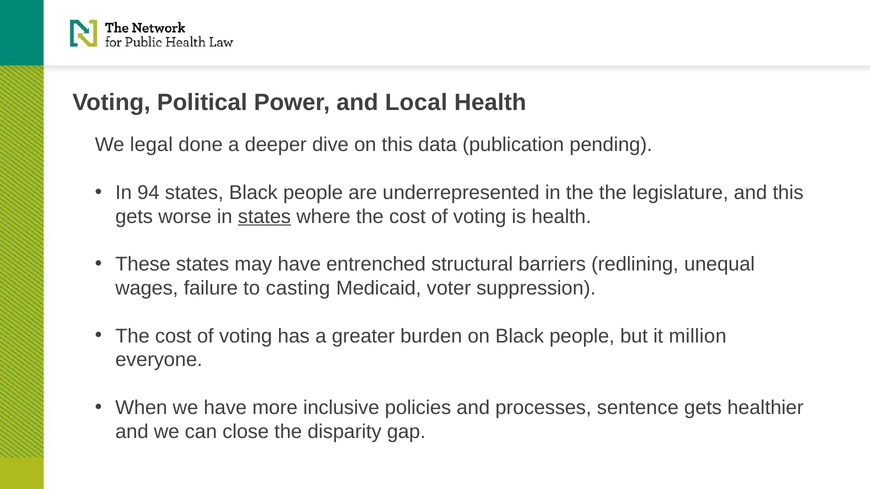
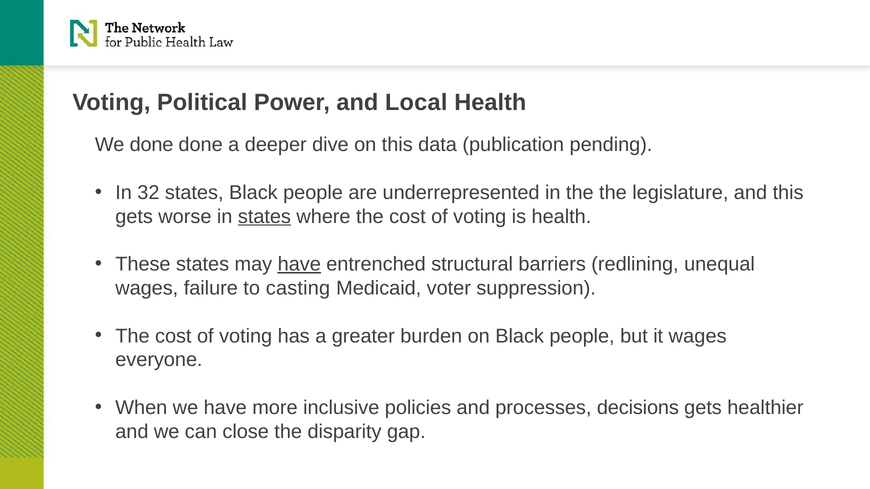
We legal: legal -> done
94: 94 -> 32
have at (299, 264) underline: none -> present
it million: million -> wages
sentence: sentence -> decisions
